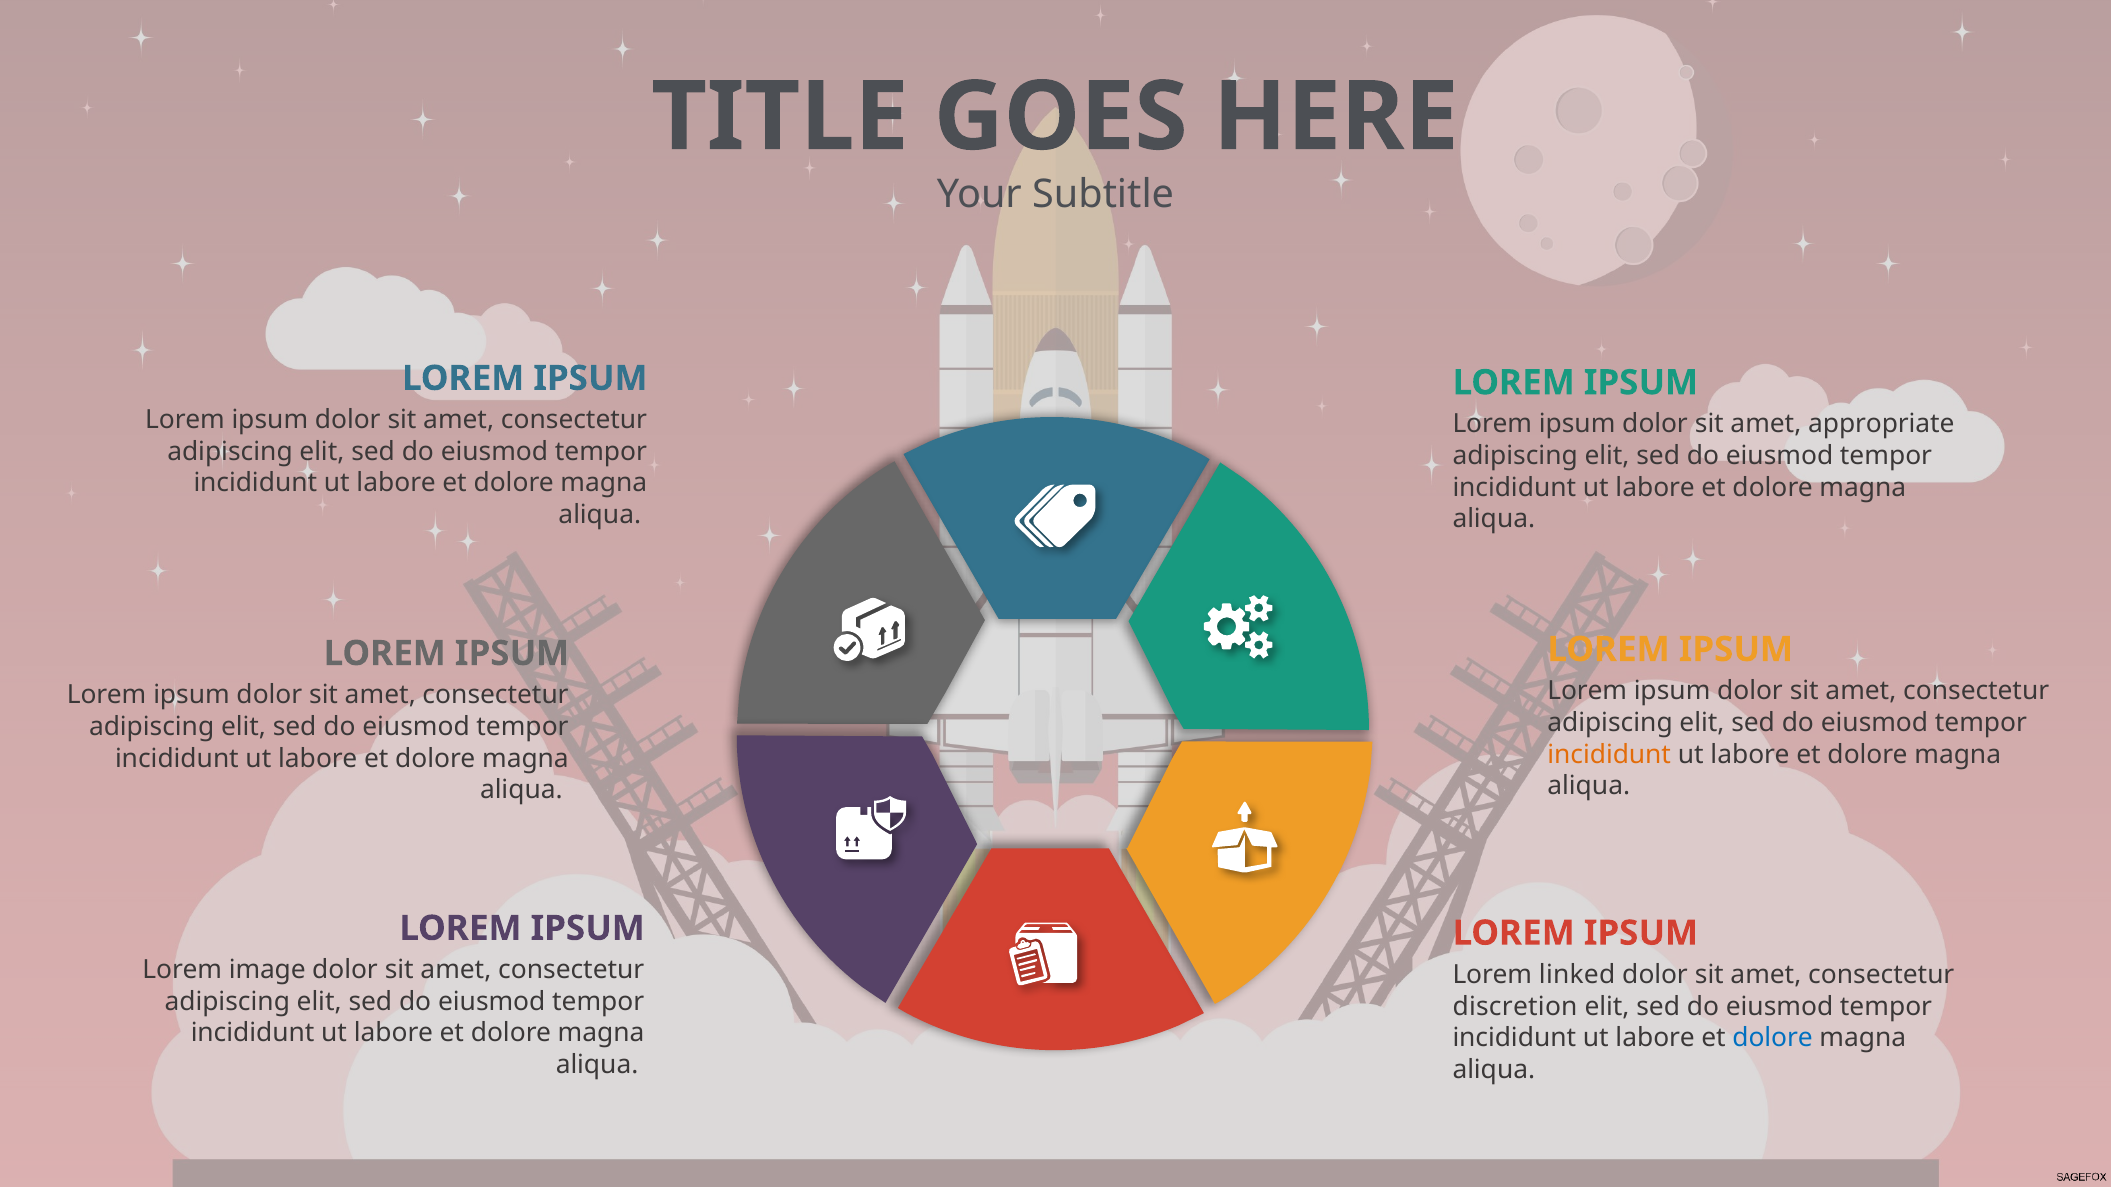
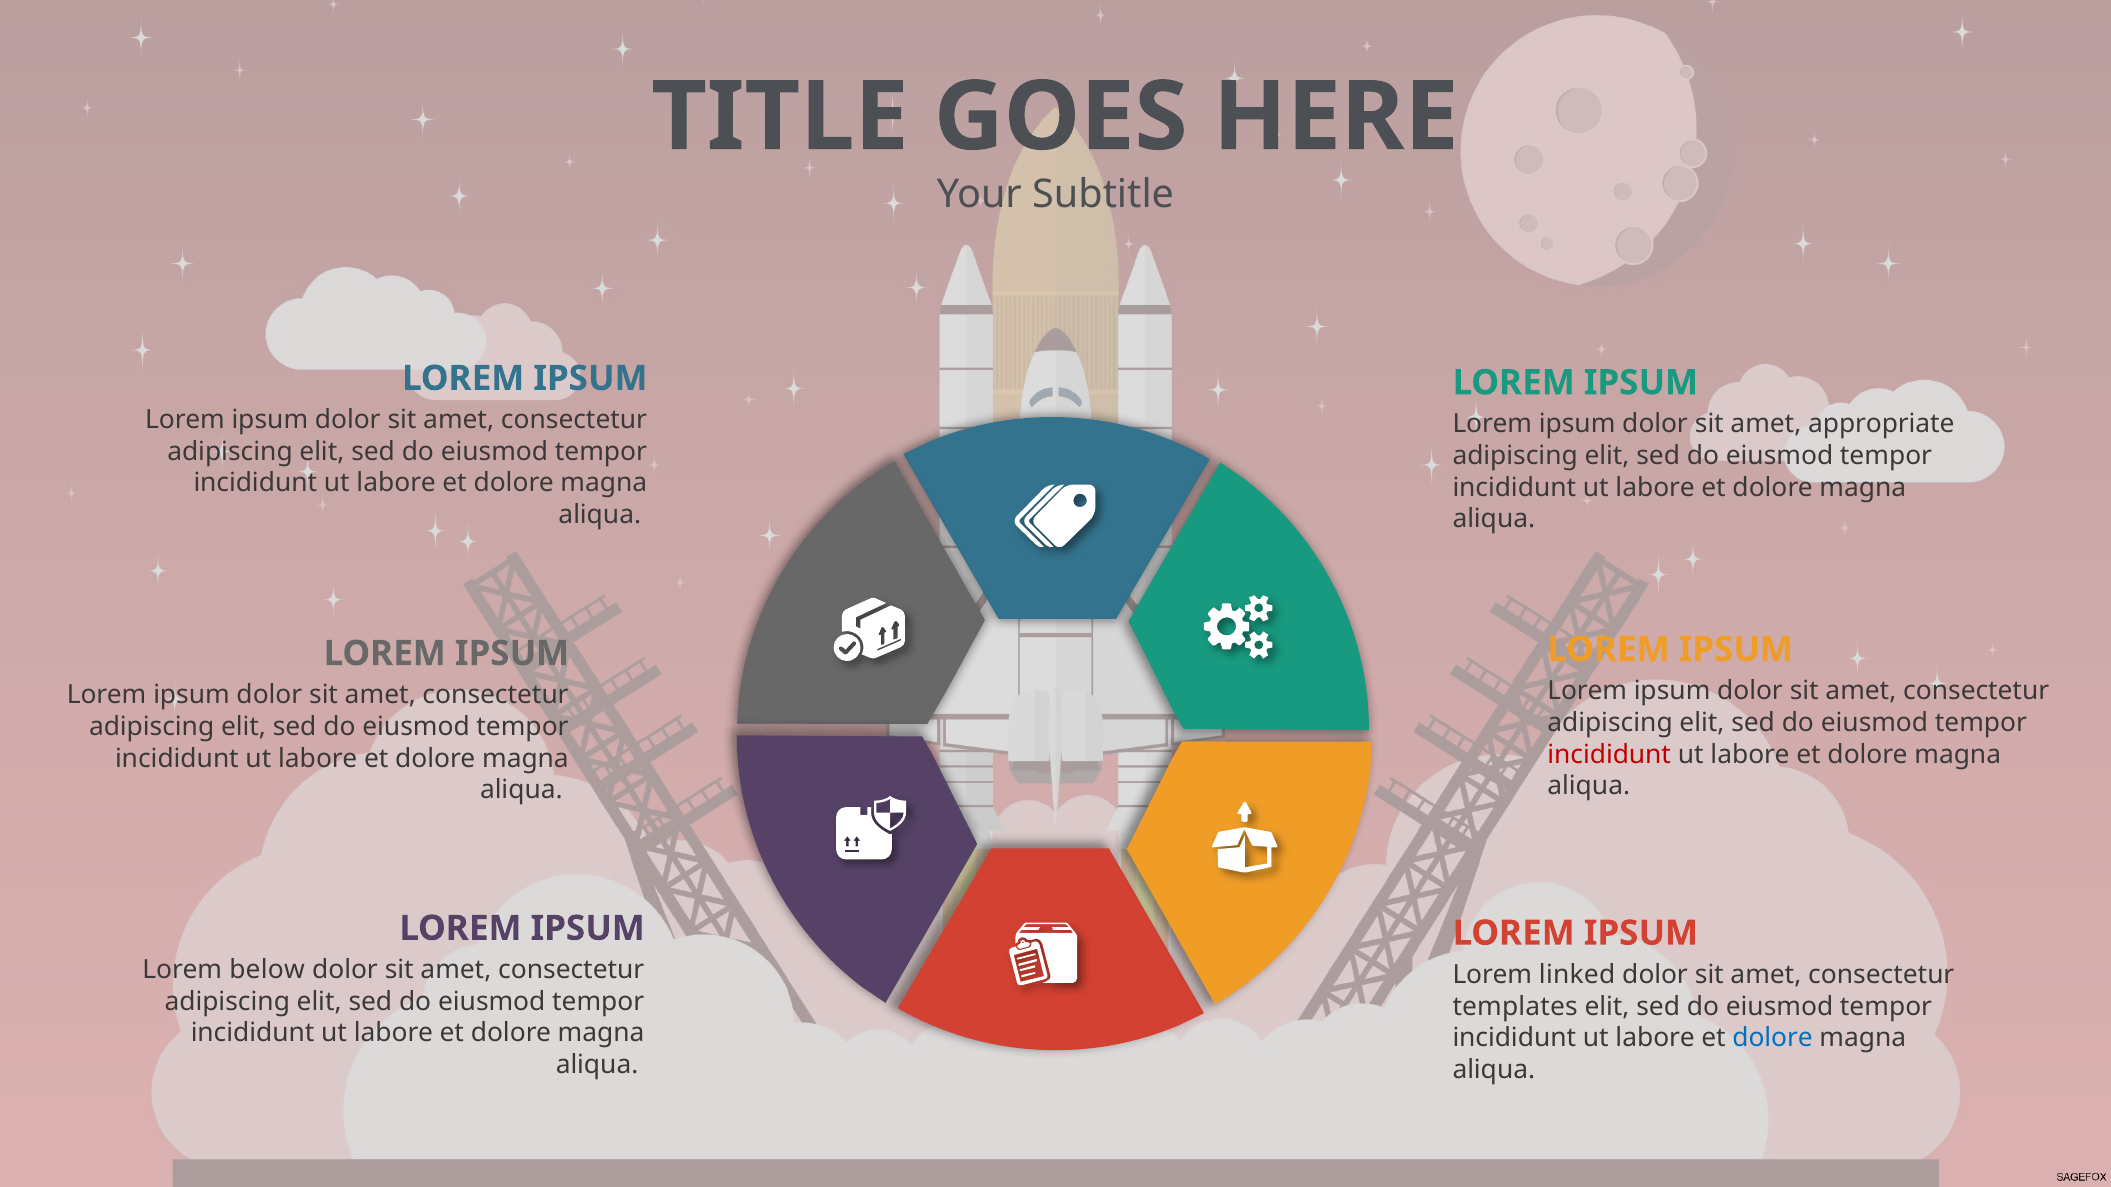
incididunt at (1609, 755) colour: orange -> red
image: image -> below
discretion: discretion -> templates
